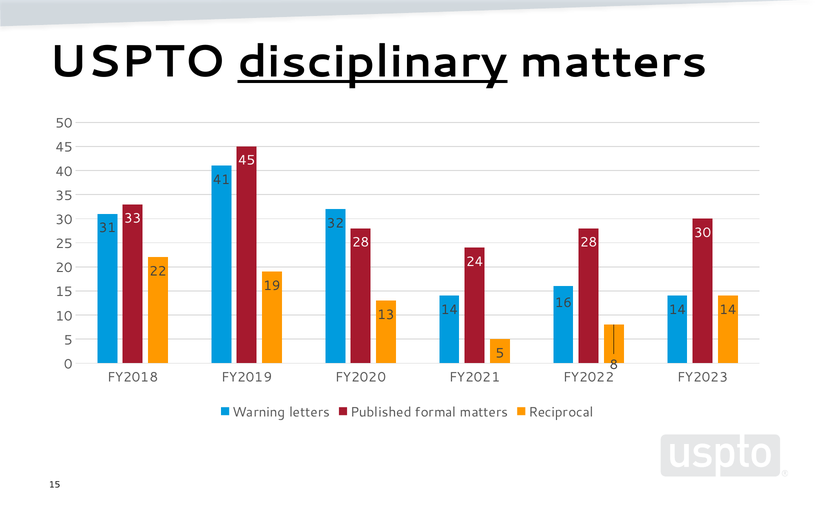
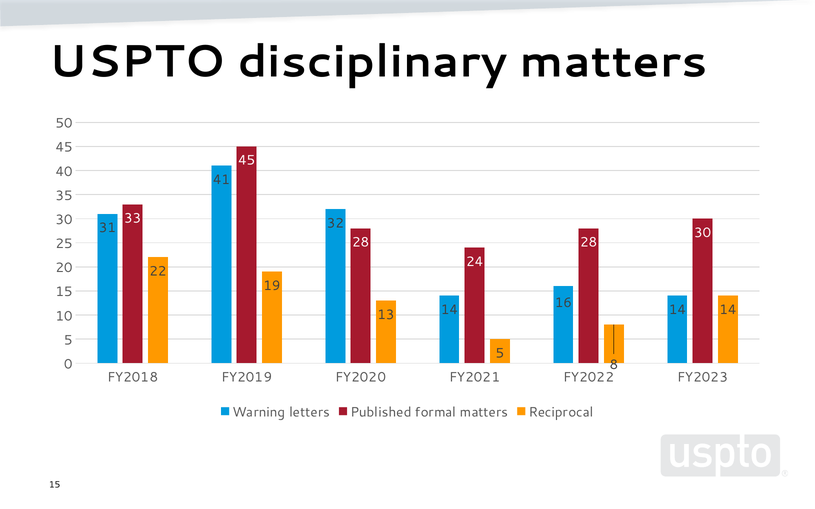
disciplinary underline: present -> none
